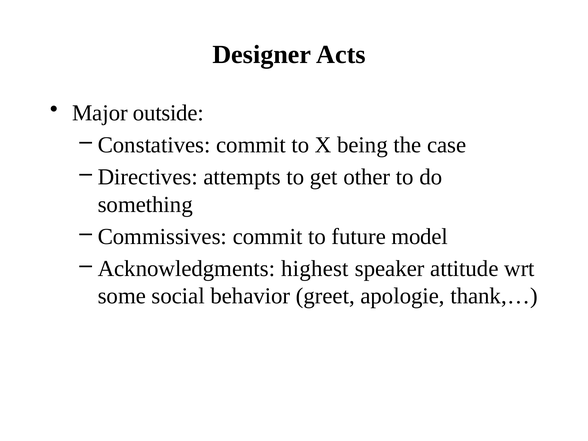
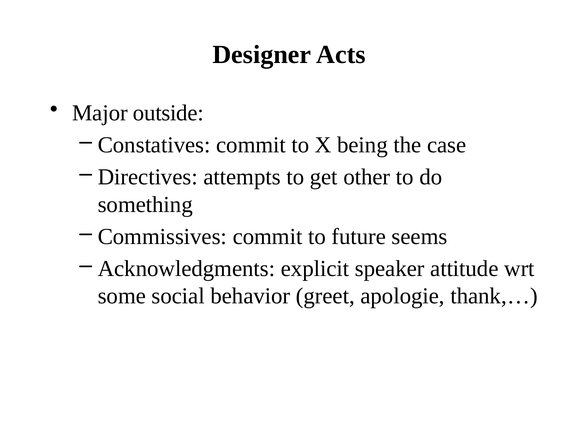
model: model -> seems
highest: highest -> explicit
